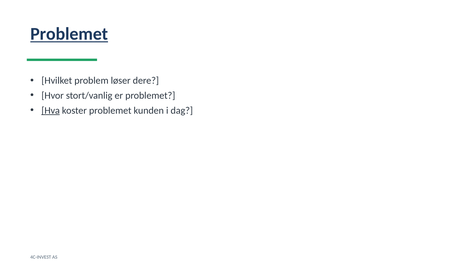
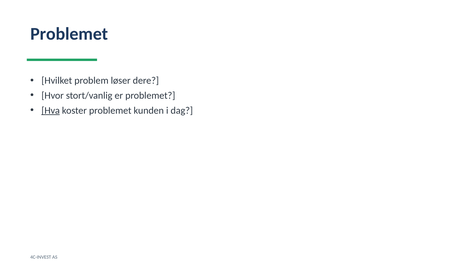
Problemet at (69, 34) underline: present -> none
